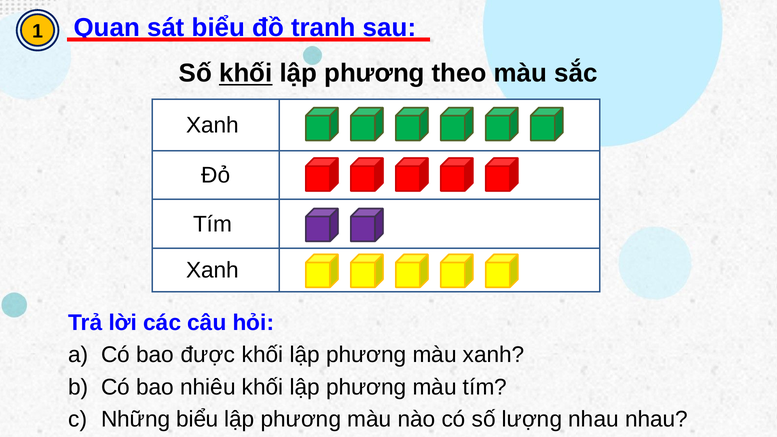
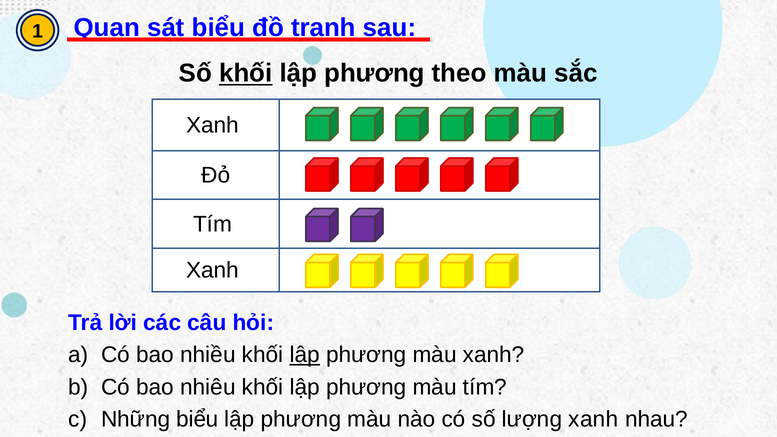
được: được -> nhiều
lập at (305, 355) underline: none -> present
lượng nhau: nhau -> xanh
